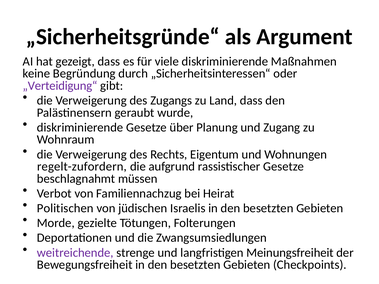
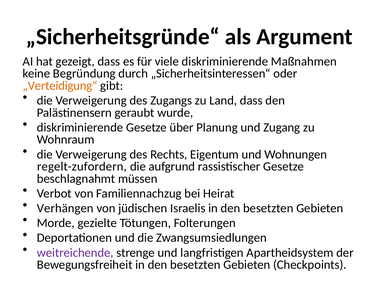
„Verteidigung“ colour: purple -> orange
Politischen: Politischen -> Verhängen
Meinungsfreiheit: Meinungsfreiheit -> Apartheidsystem
